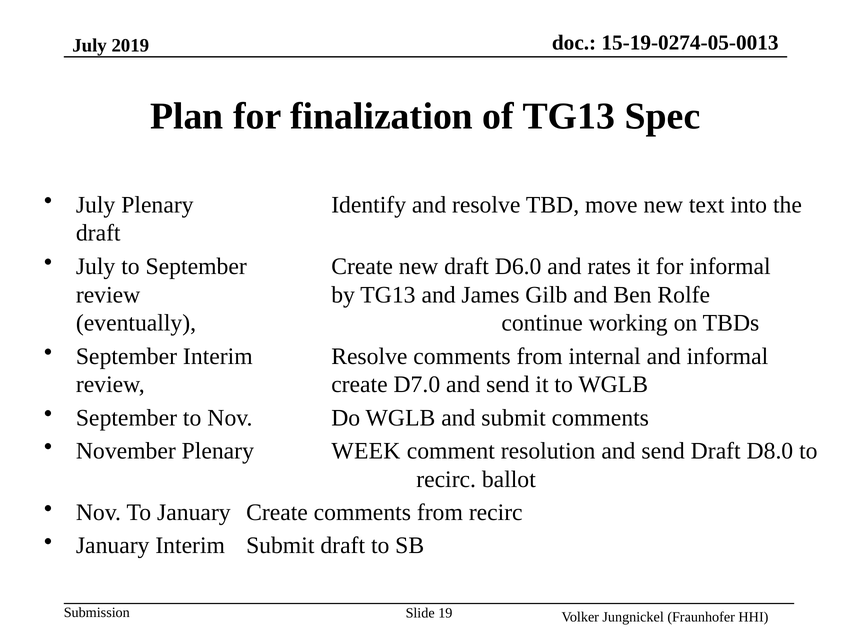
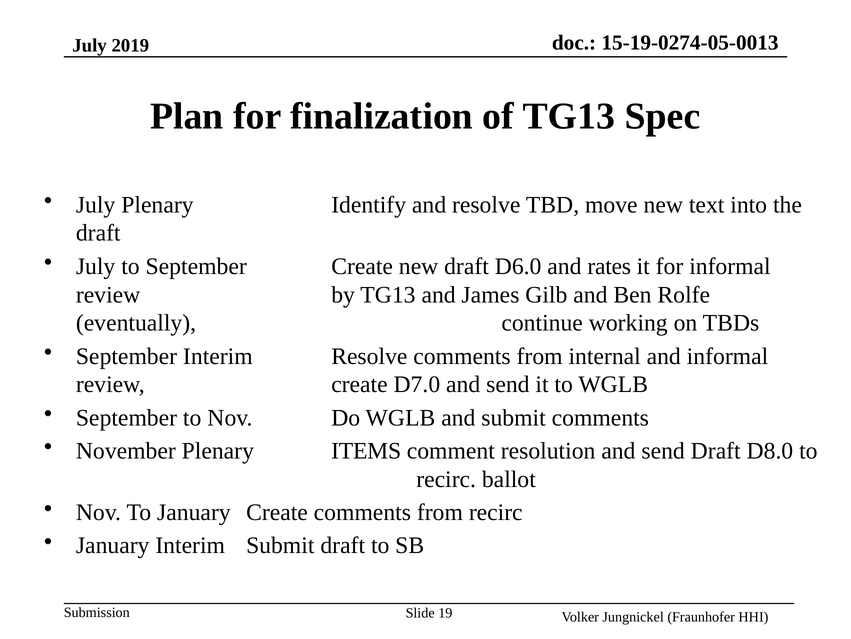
WEEK: WEEK -> ITEMS
